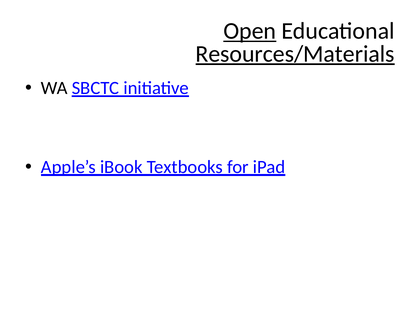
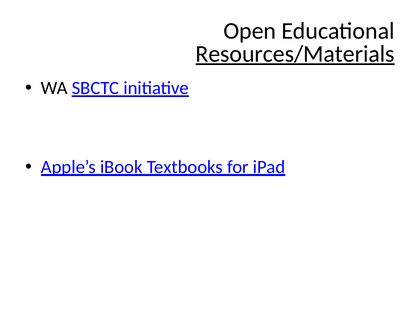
Open underline: present -> none
